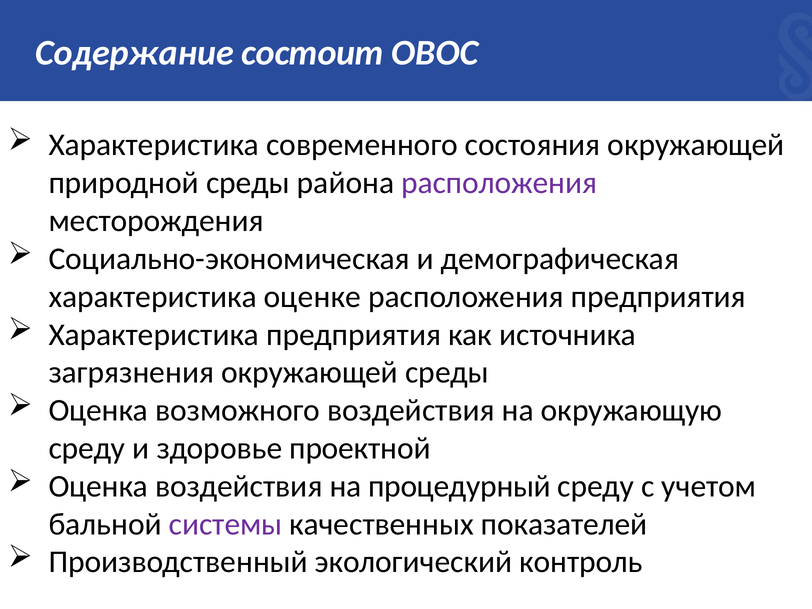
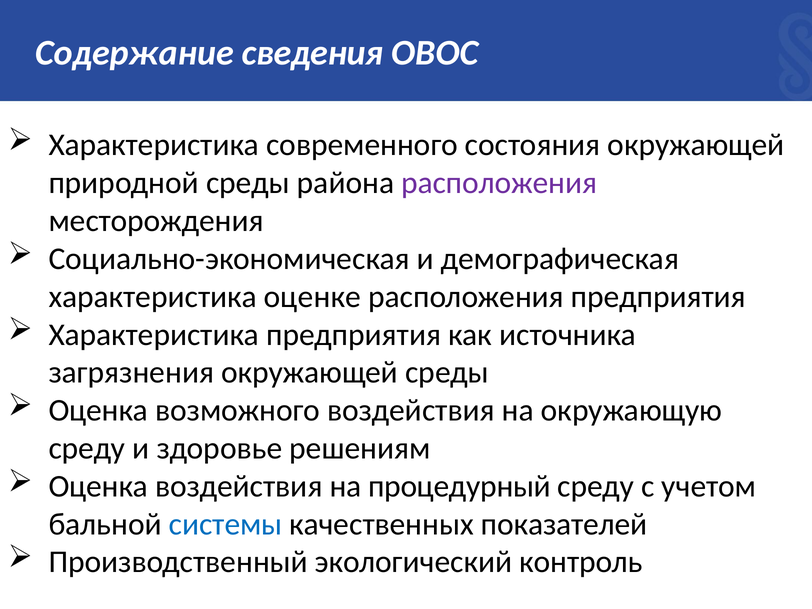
состоит: состоит -> сведения
проектной: проектной -> решениям
системы colour: purple -> blue
